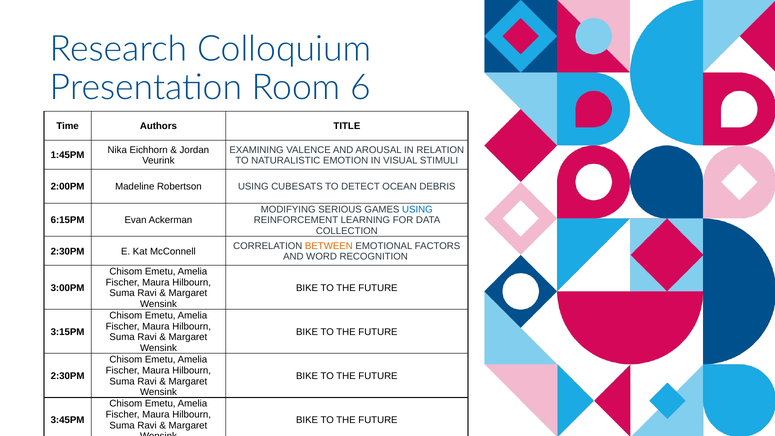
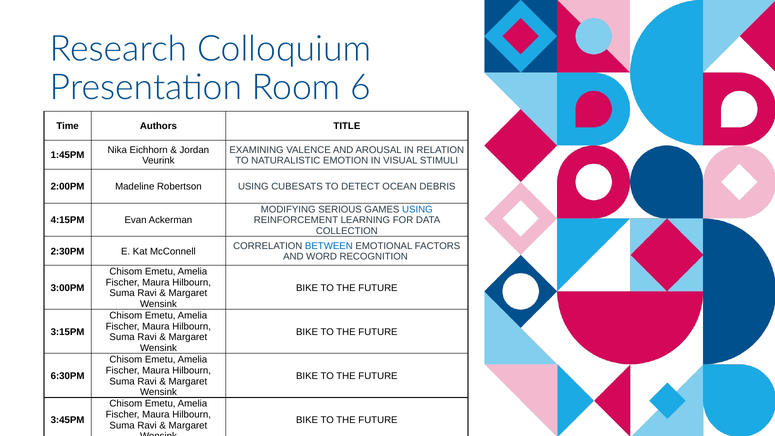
6:15PM: 6:15PM -> 4:15PM
BETWEEN colour: orange -> blue
2:30PM at (68, 376): 2:30PM -> 6:30PM
